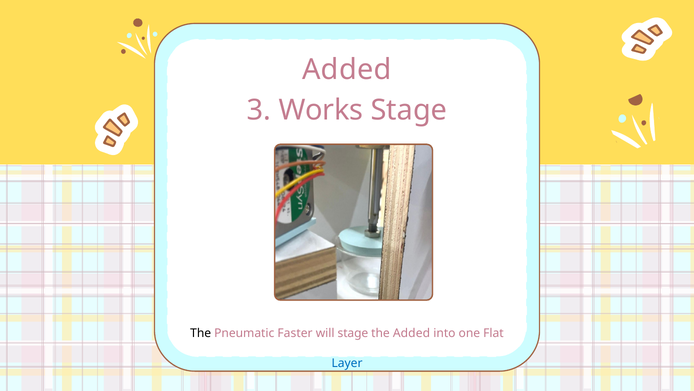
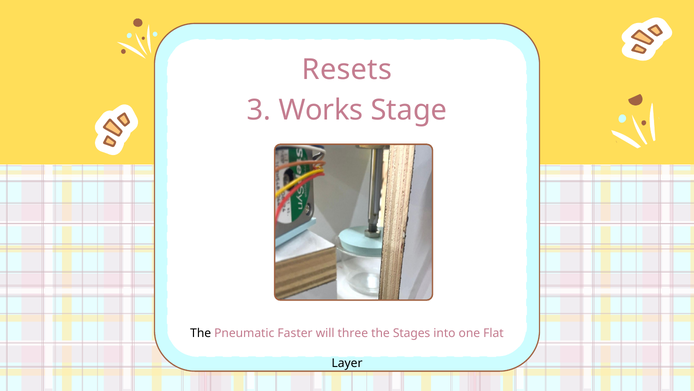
Added at (347, 70): Added -> Resets
will stage: stage -> three
the Added: Added -> Stages
Layer colour: blue -> black
